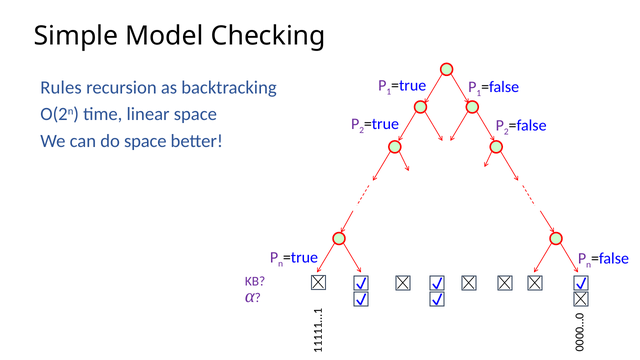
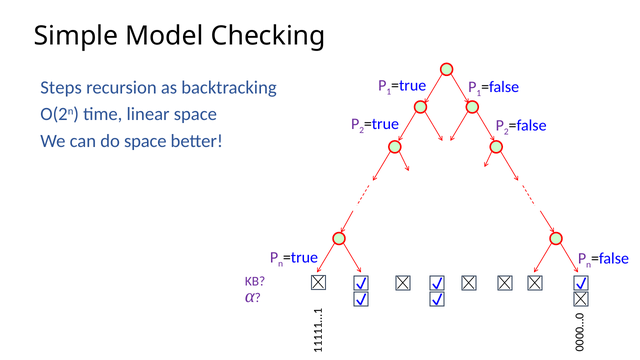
Rules: Rules -> Steps
